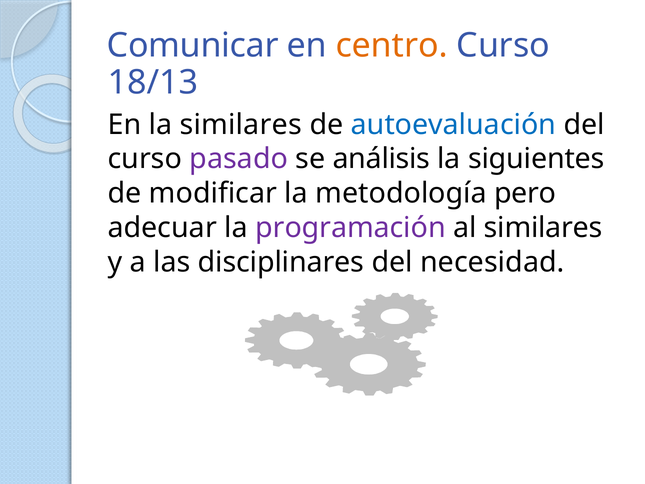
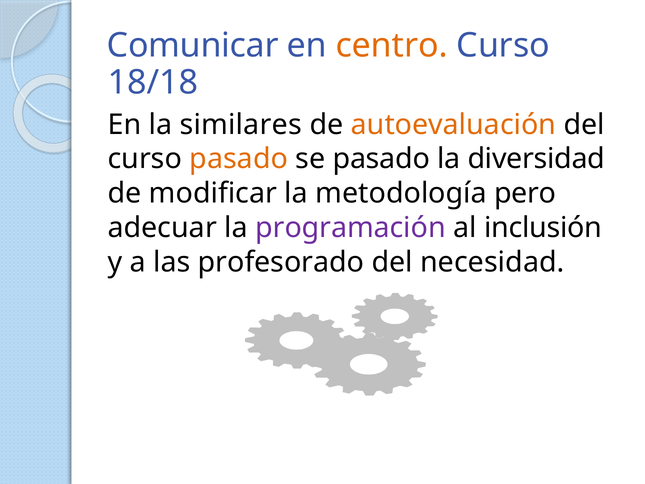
18/13: 18/13 -> 18/18
autoevaluación colour: blue -> orange
pasado at (239, 159) colour: purple -> orange
se análisis: análisis -> pasado
siguientes: siguientes -> diversidad
al similares: similares -> inclusión
disciplinares: disciplinares -> profesorado
